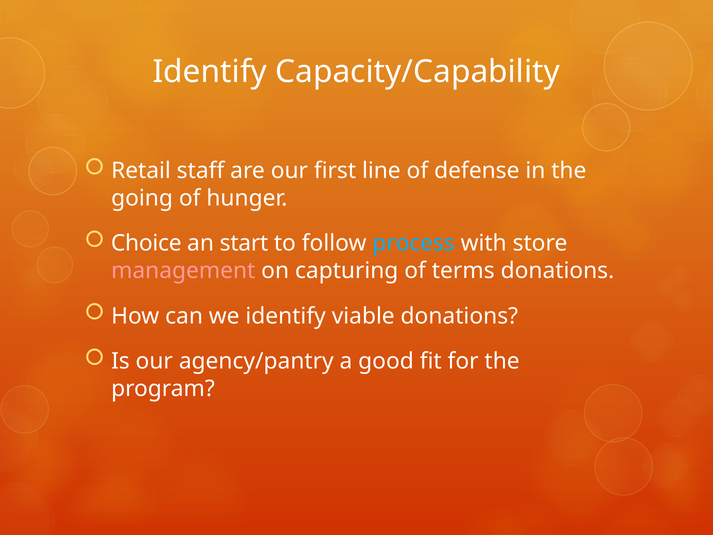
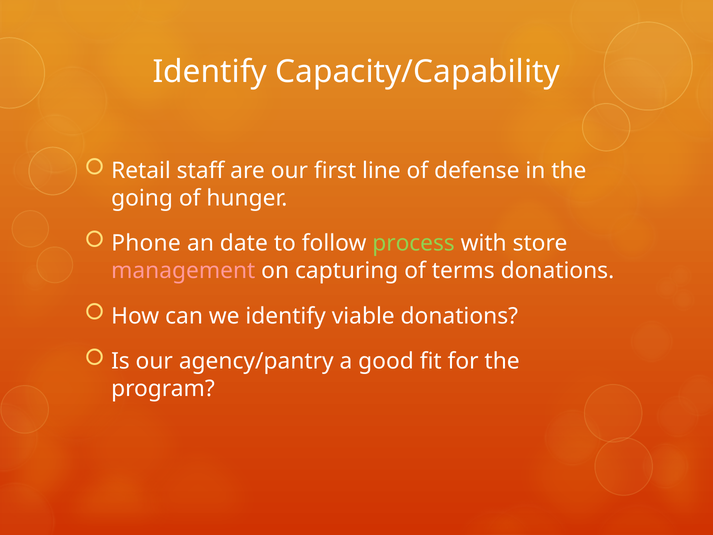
Choice: Choice -> Phone
start: start -> date
process colour: light blue -> light green
